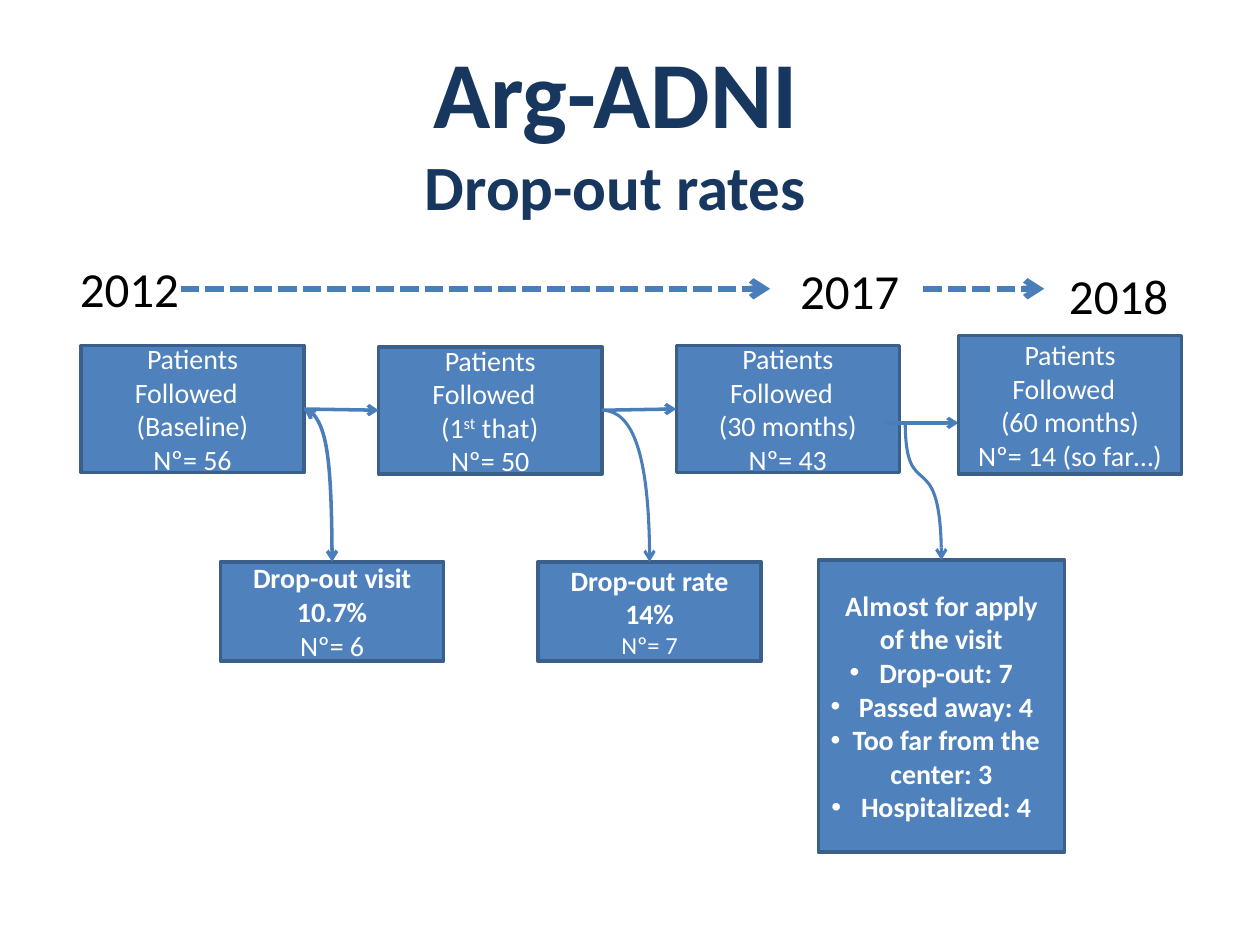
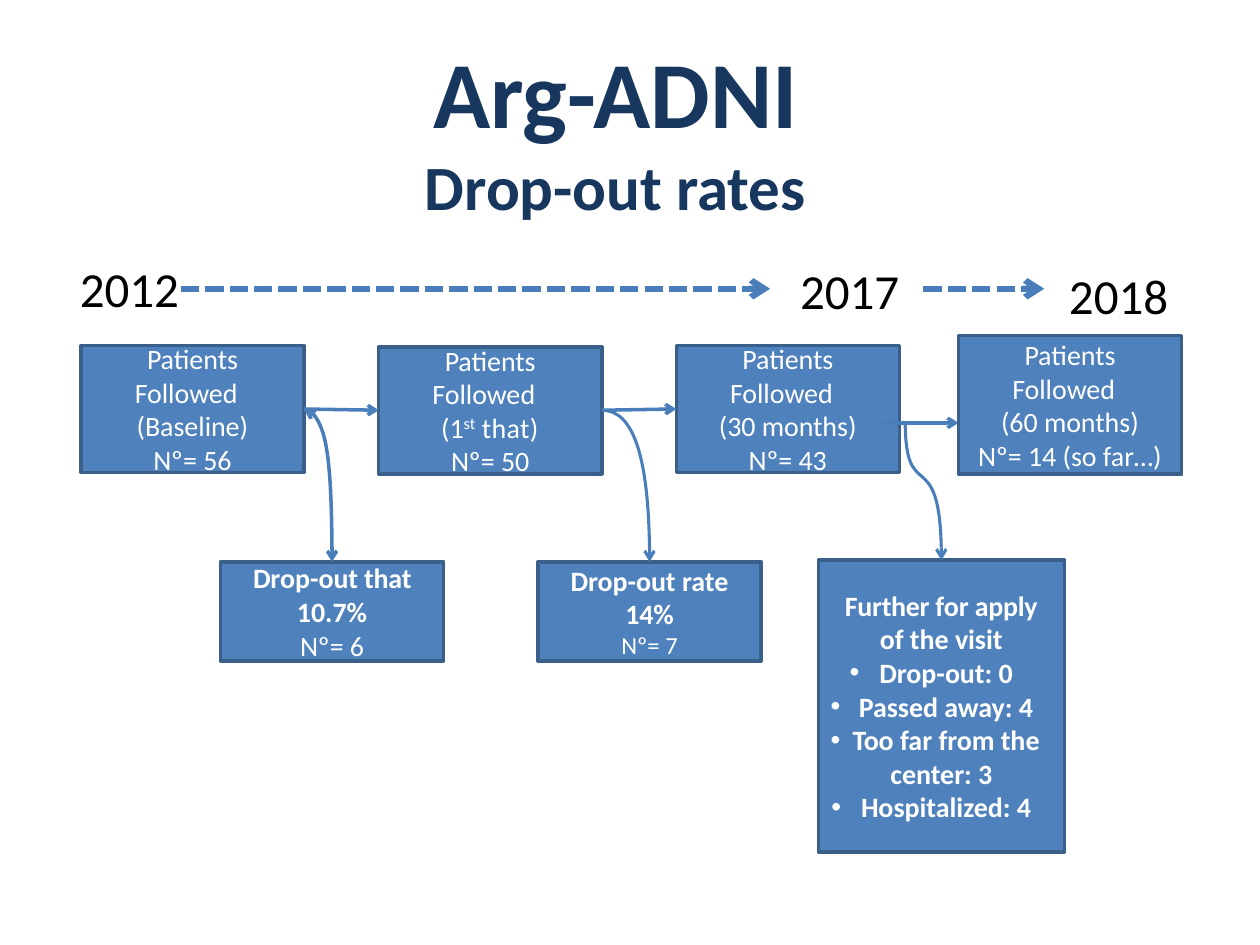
Drop-out visit: visit -> that
Almost: Almost -> Further
Drop-out 7: 7 -> 0
